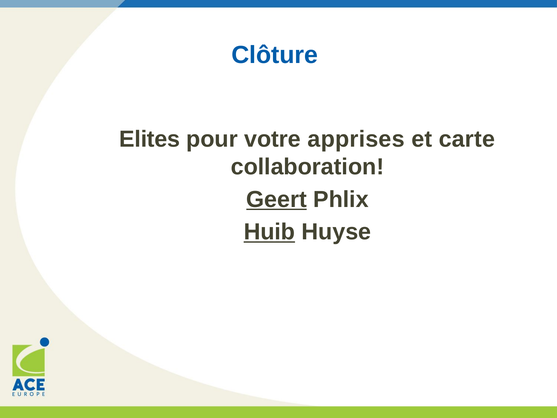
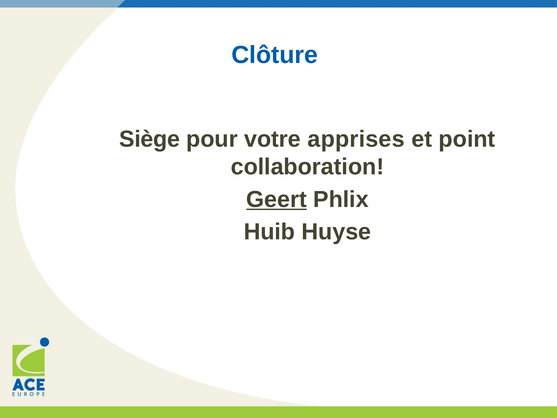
Elites: Elites -> Siège
carte: carte -> point
Huib underline: present -> none
